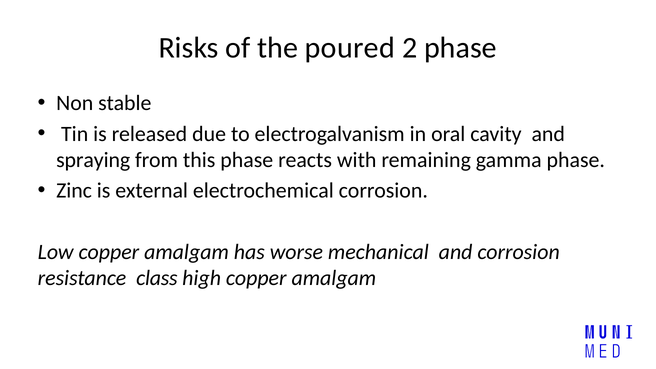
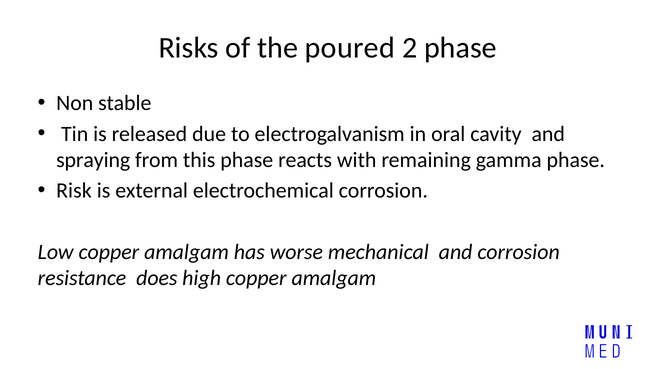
Zinc: Zinc -> Risk
class: class -> does
